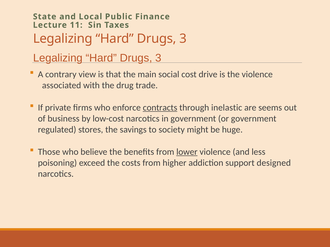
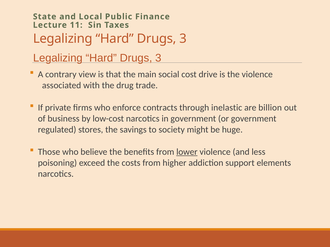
contracts underline: present -> none
seems: seems -> billion
designed: designed -> elements
